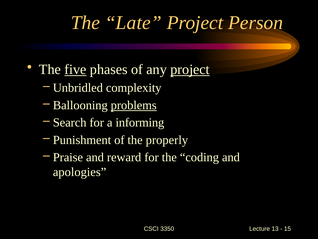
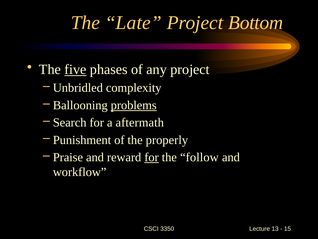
Person: Person -> Bottom
project at (190, 69) underline: present -> none
informing: informing -> aftermath
for at (152, 157) underline: none -> present
coding: coding -> follow
apologies: apologies -> workflow
